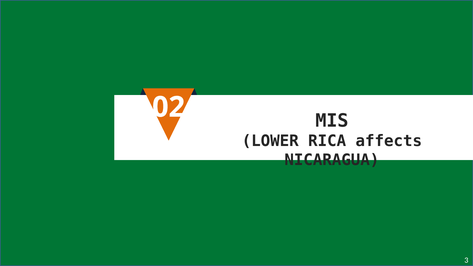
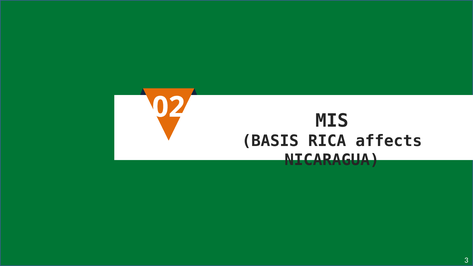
LOWER: LOWER -> BASIS
